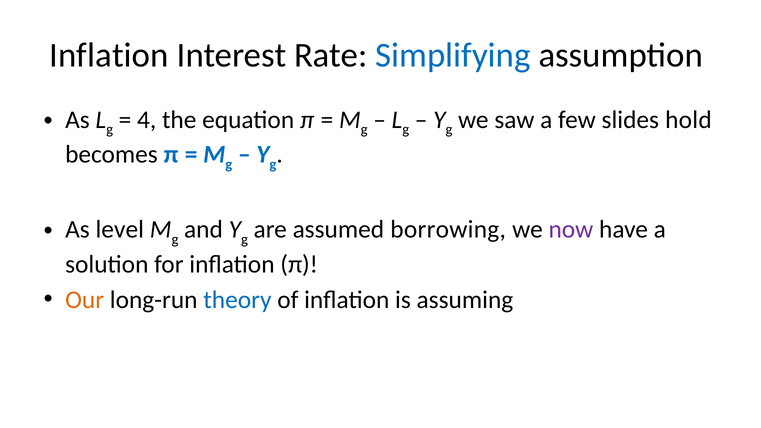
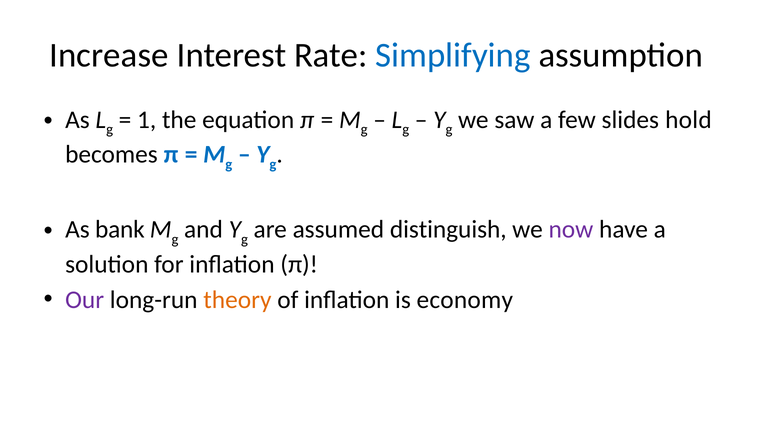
Inflation at (109, 55): Inflation -> Increase
4: 4 -> 1
level: level -> bank
borrowing: borrowing -> distinguish
Our colour: orange -> purple
theory colour: blue -> orange
assuming: assuming -> economy
